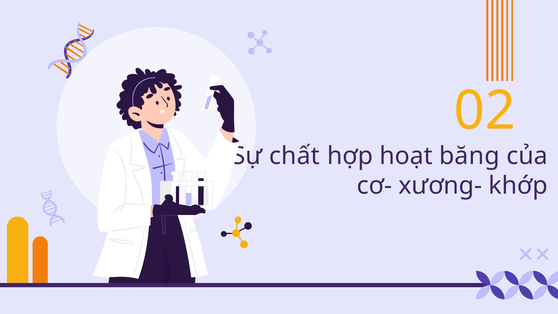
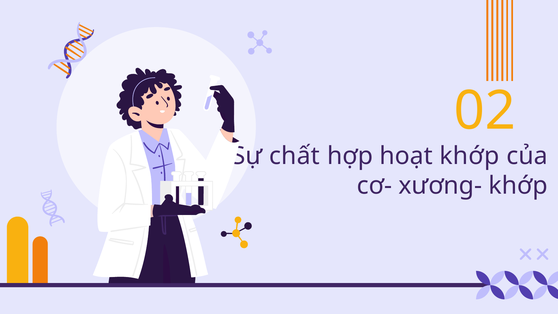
hoạt băng: băng -> khớp
